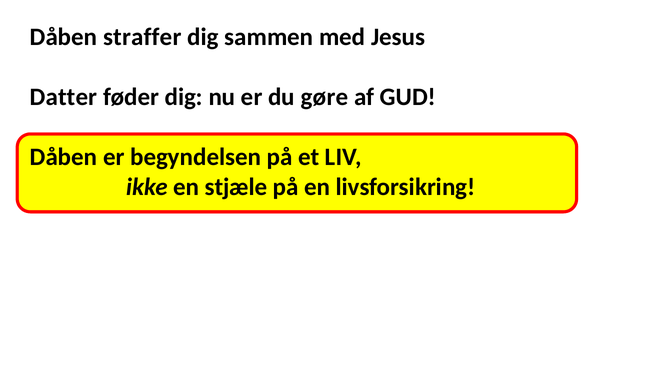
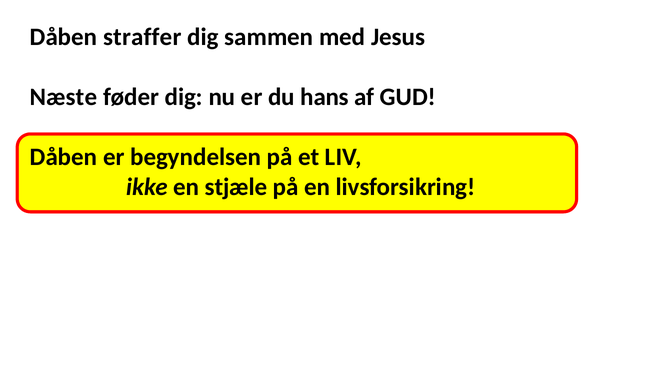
Datter: Datter -> Næste
gøre: gøre -> hans
